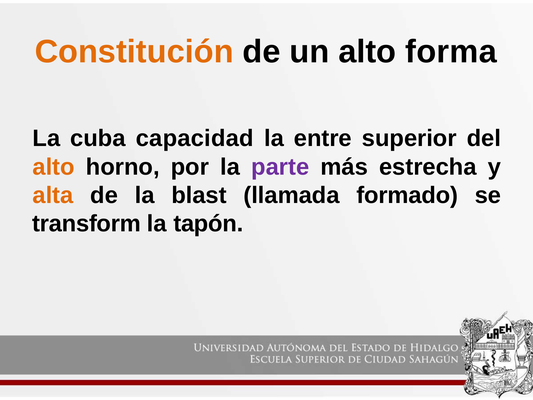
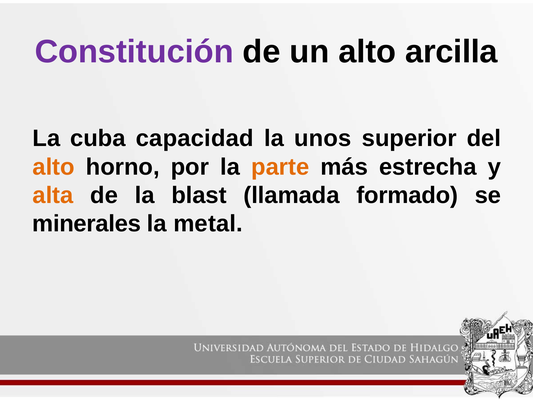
Constitución colour: orange -> purple
forma: forma -> arcilla
entre: entre -> unos
parte colour: purple -> orange
transform: transform -> minerales
tapón: tapón -> metal
